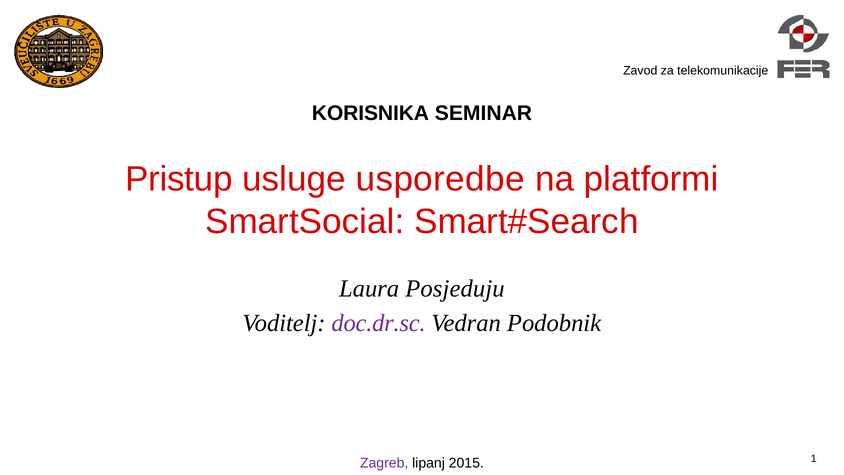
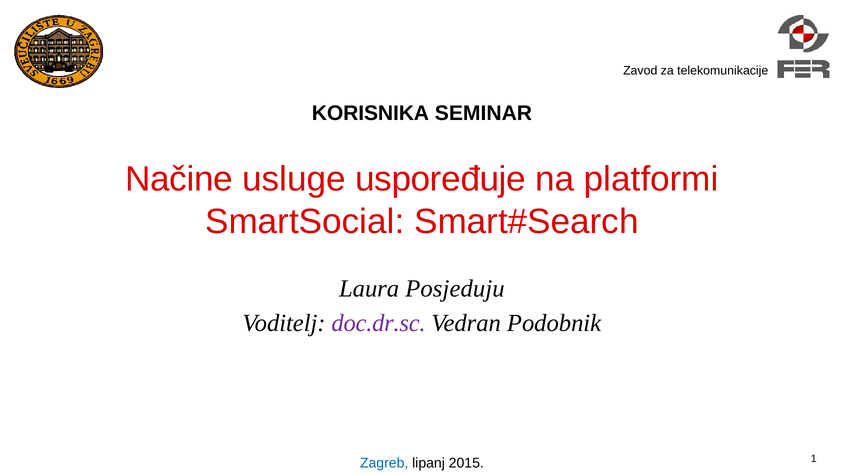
Pristup: Pristup -> Načine
usporedbe: usporedbe -> uspoređuje
Zagreb colour: purple -> blue
